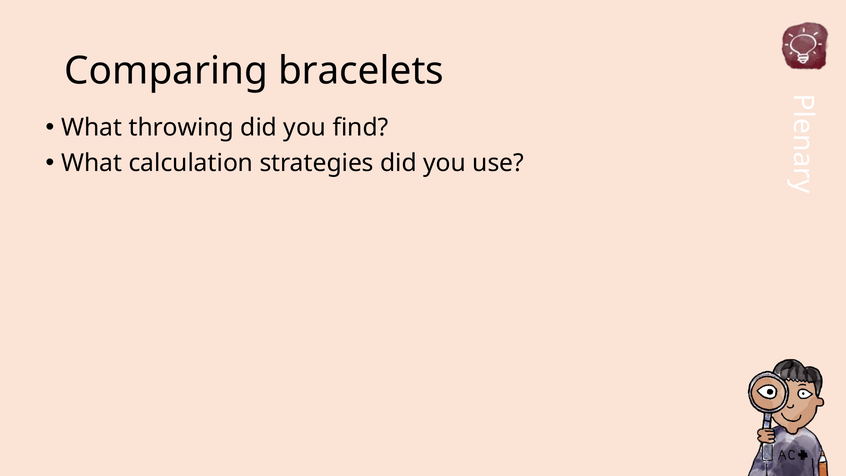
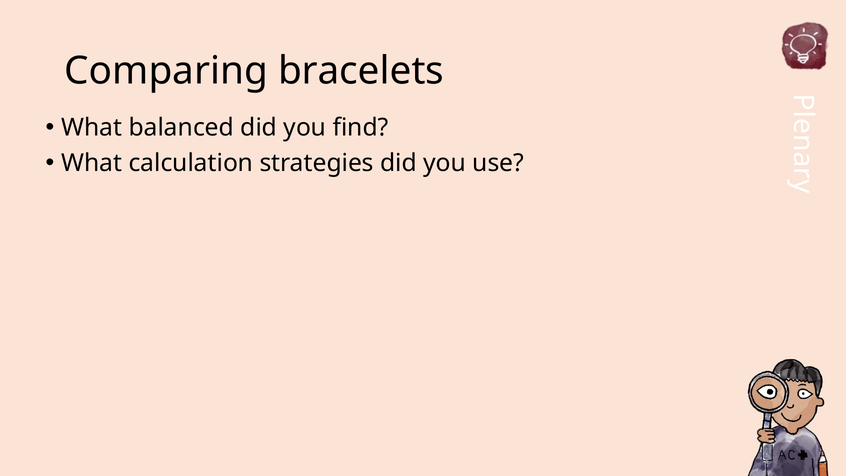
throwing: throwing -> balanced
